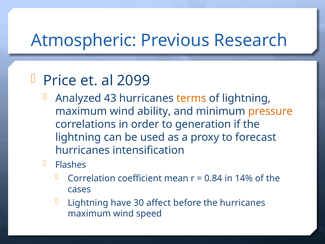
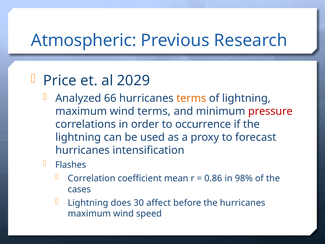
2099: 2099 -> 2029
43: 43 -> 66
wind ability: ability -> terms
pressure colour: orange -> red
generation: generation -> occurrence
0.84: 0.84 -> 0.86
14%: 14% -> 98%
have: have -> does
